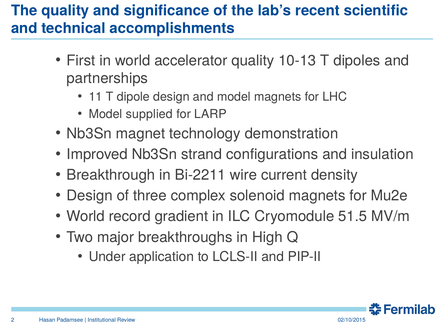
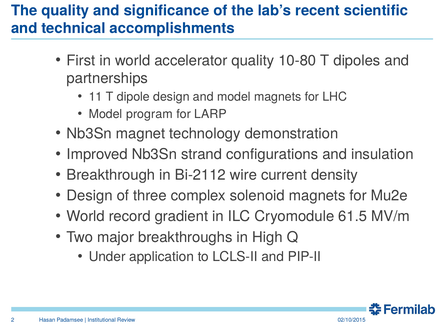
10-13: 10-13 -> 10-80
supplied: supplied -> program
Bi-2211: Bi-2211 -> Bi-2112
51.5: 51.5 -> 61.5
